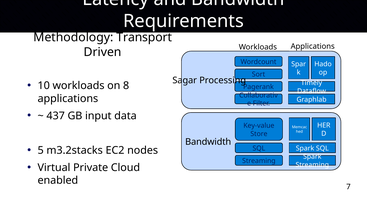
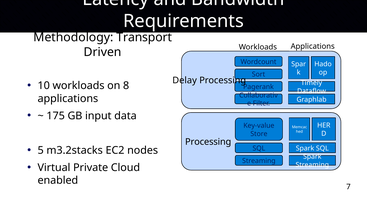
Sagar: Sagar -> Delay
437: 437 -> 175
Bandwidth at (208, 142): Bandwidth -> Processing
